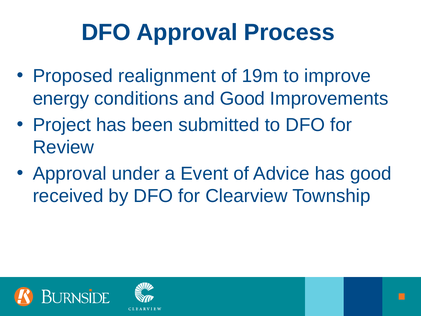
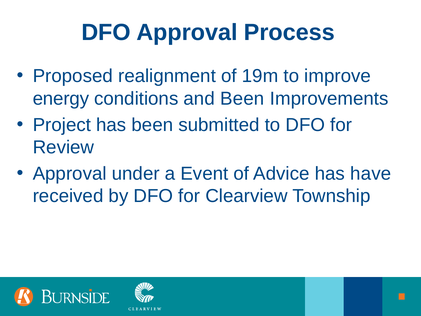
and Good: Good -> Been
has good: good -> have
